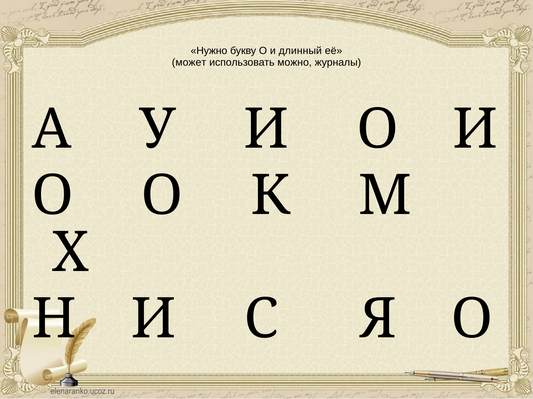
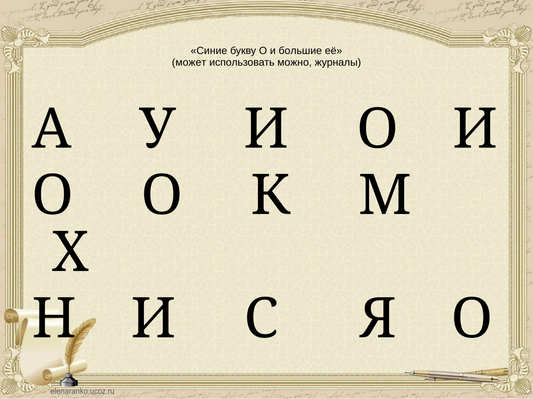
Нужно: Нужно -> Синие
длинный: длинный -> большие
